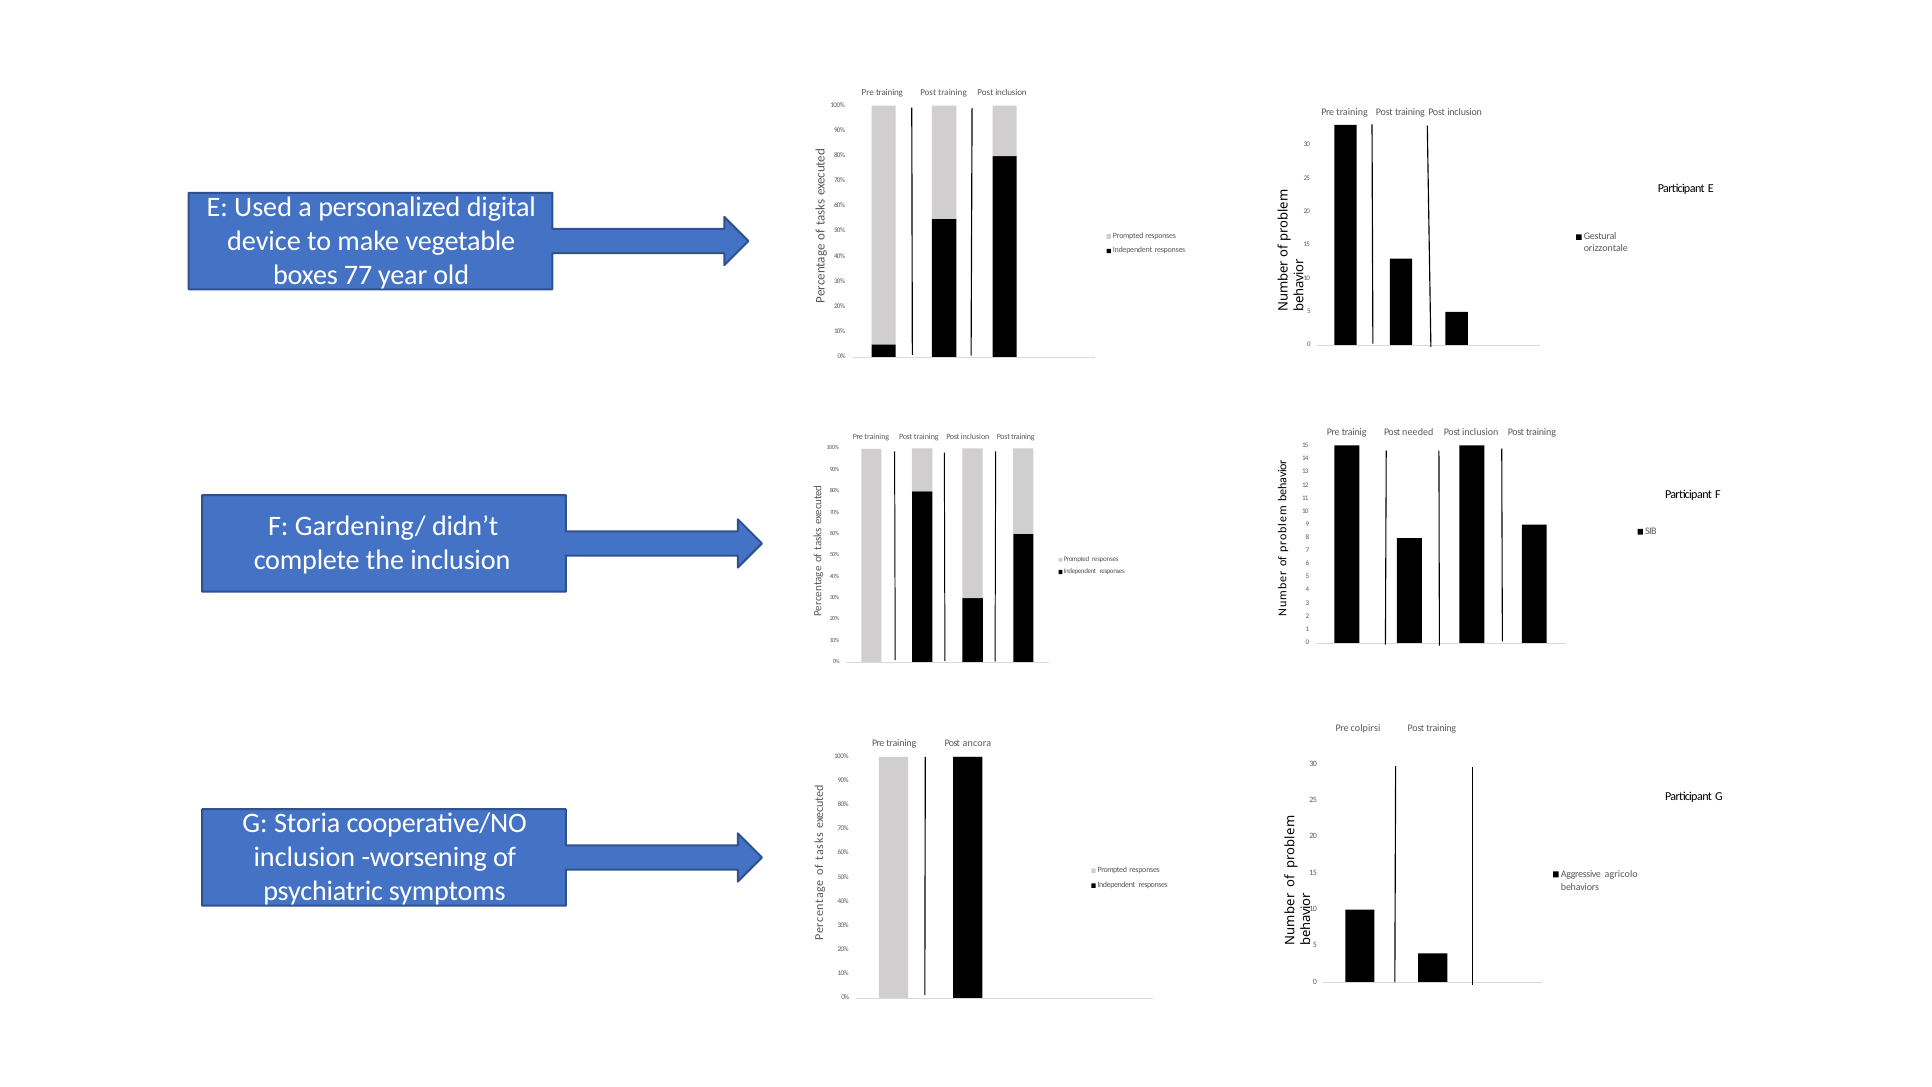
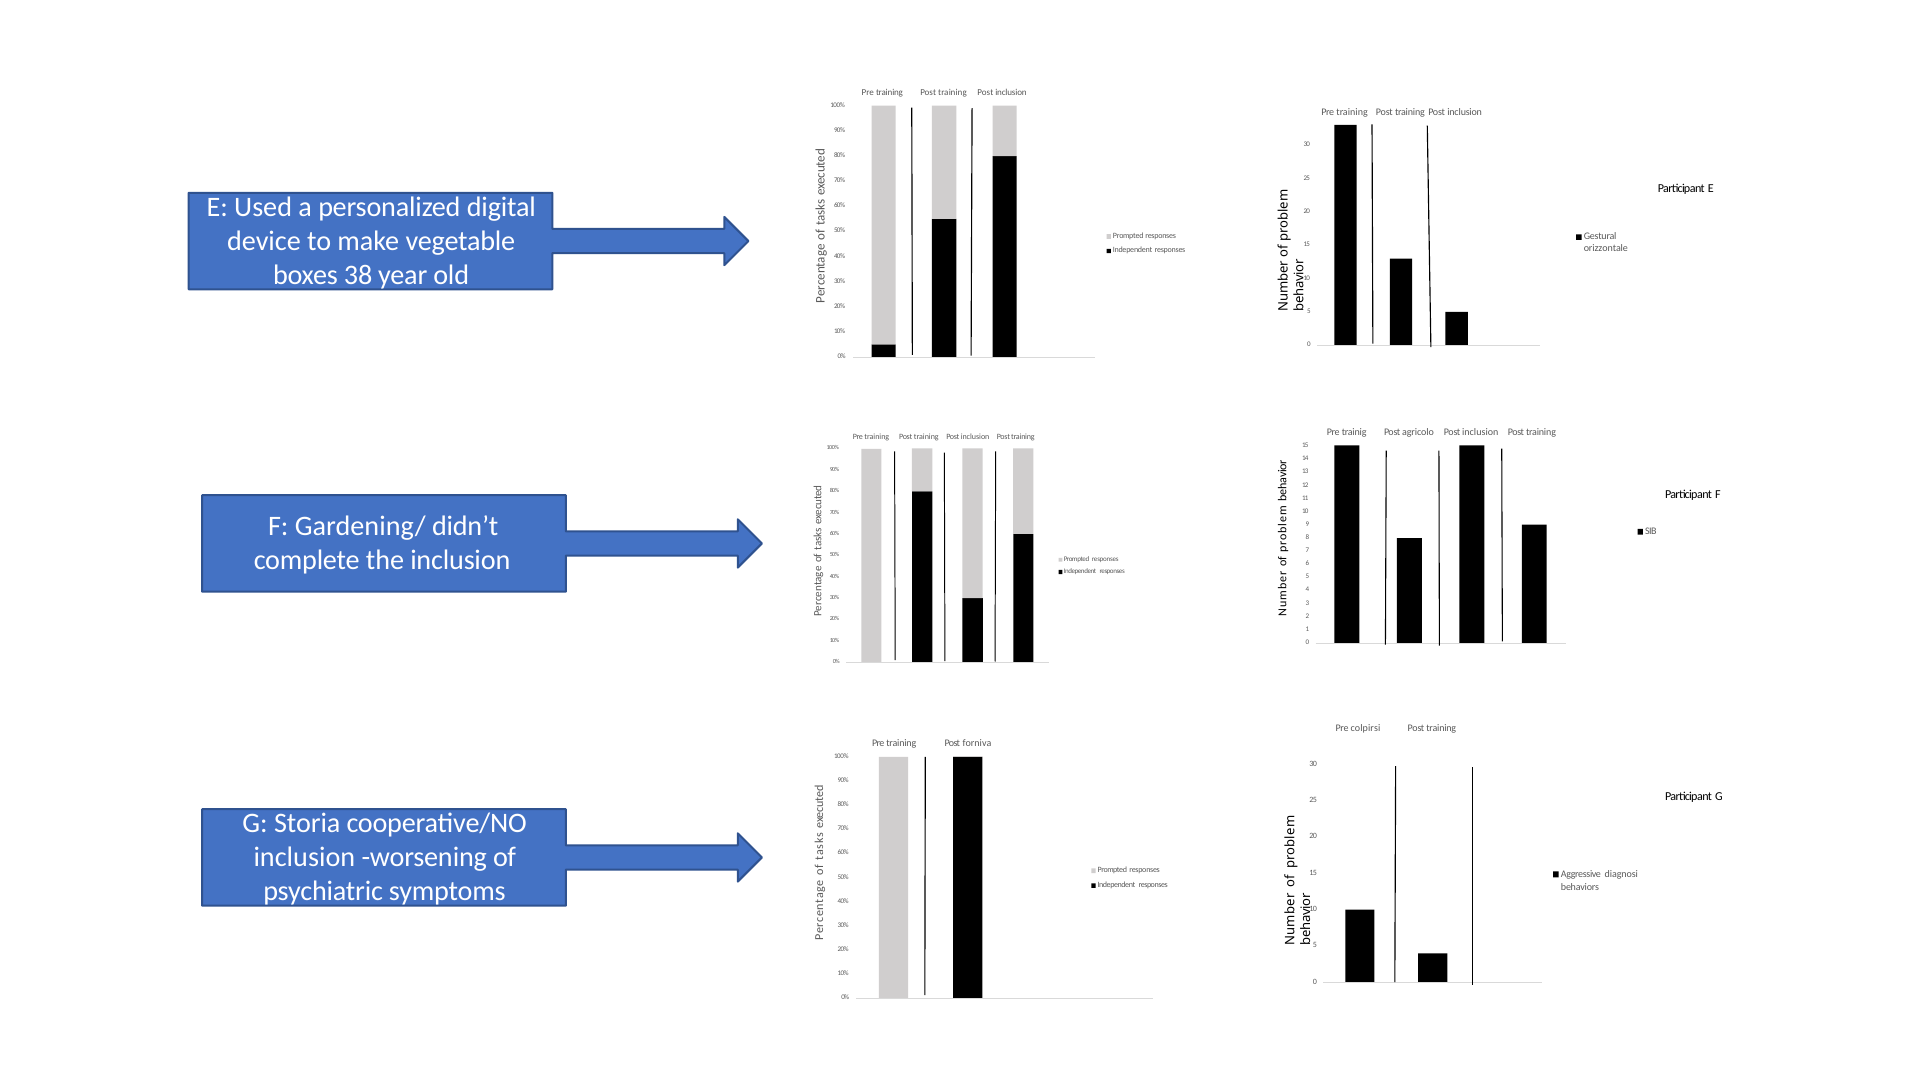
77: 77 -> 38
needed: needed -> agricolo
ancora: ancora -> forniva
agricolo: agricolo -> diagnosi
